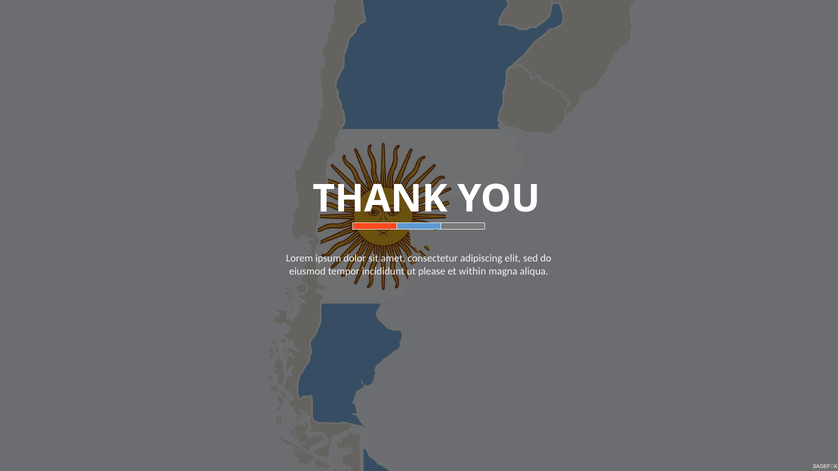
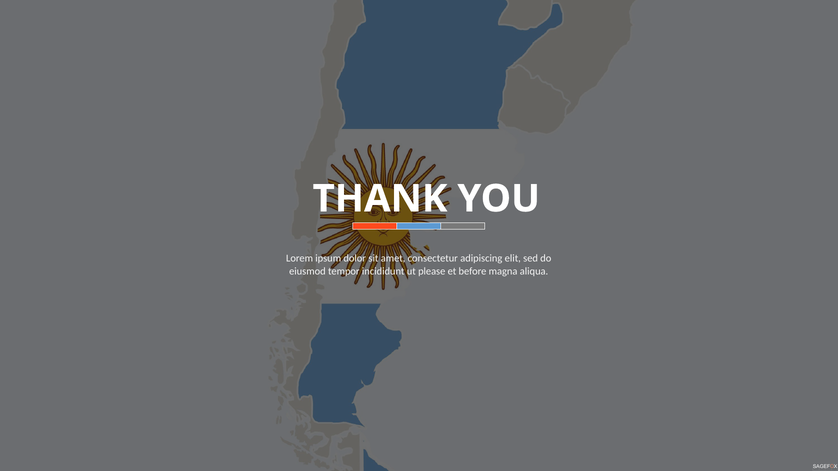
within: within -> before
